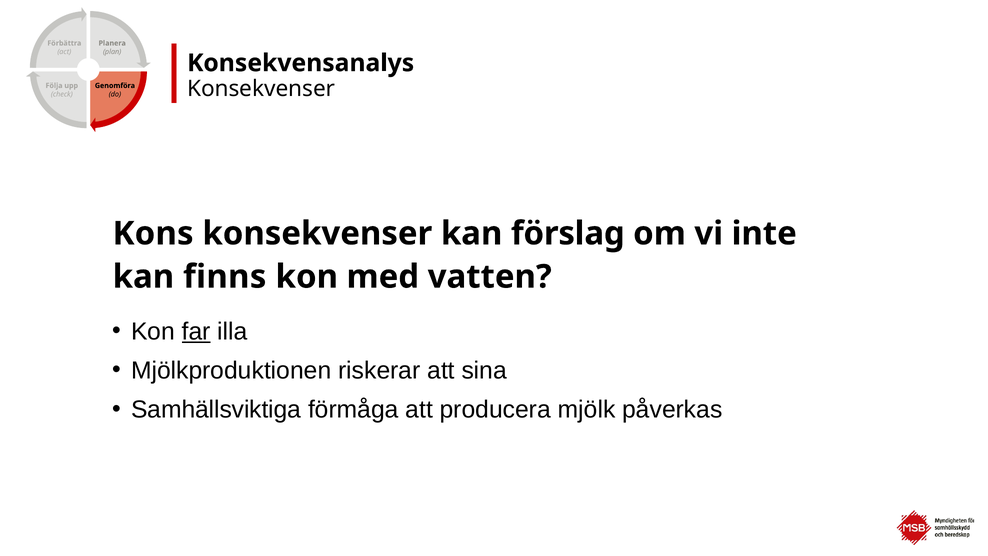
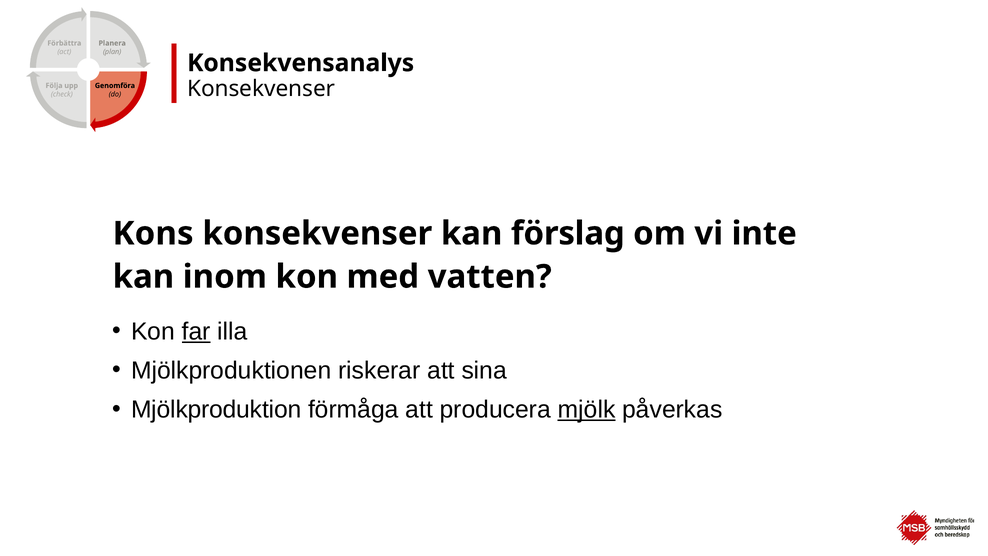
finns: finns -> inom
Samhällsviktiga: Samhällsviktiga -> Mjölkproduktion
mjölk underline: none -> present
